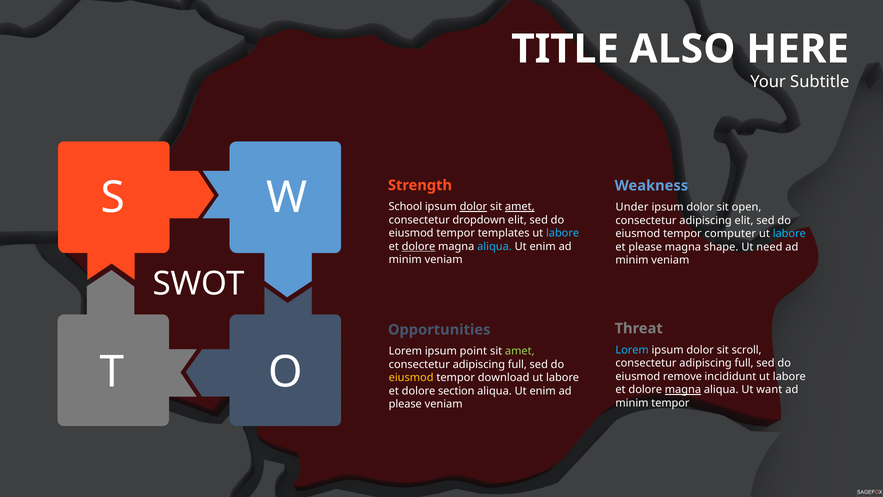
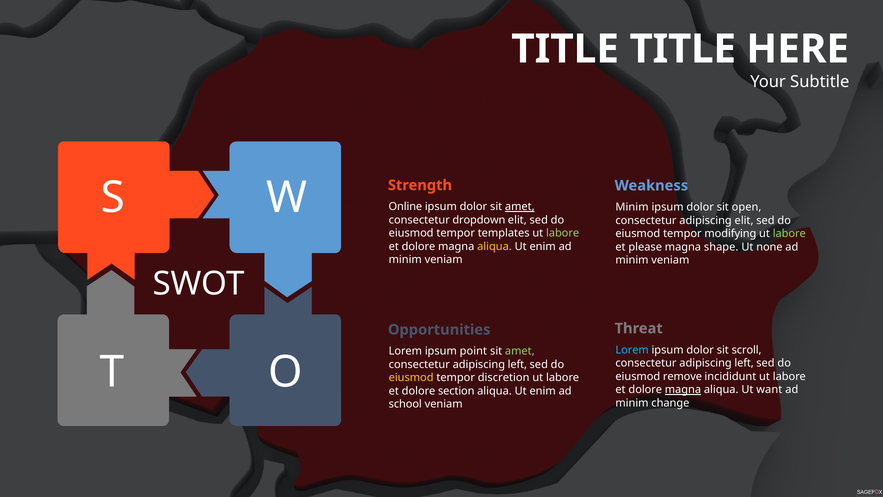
TITLE ALSO: ALSO -> TITLE
School: School -> Online
dolor at (473, 207) underline: present -> none
Under at (632, 207): Under -> Minim
labore at (563, 233) colour: light blue -> light green
computer: computer -> modifying
labore at (789, 233) colour: light blue -> light green
dolore at (419, 246) underline: present -> none
aliqua at (494, 246) colour: light blue -> yellow
need: need -> none
full at (744, 363): full -> left
full at (517, 364): full -> left
download: download -> discretion
minim tempor: tempor -> change
please at (405, 404): please -> school
